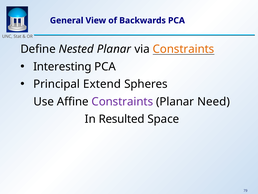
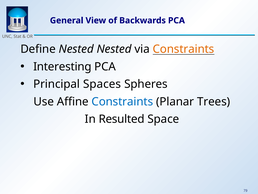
Nested Planar: Planar -> Nested
Extend: Extend -> Spaces
Constraints at (122, 101) colour: purple -> blue
Need: Need -> Trees
